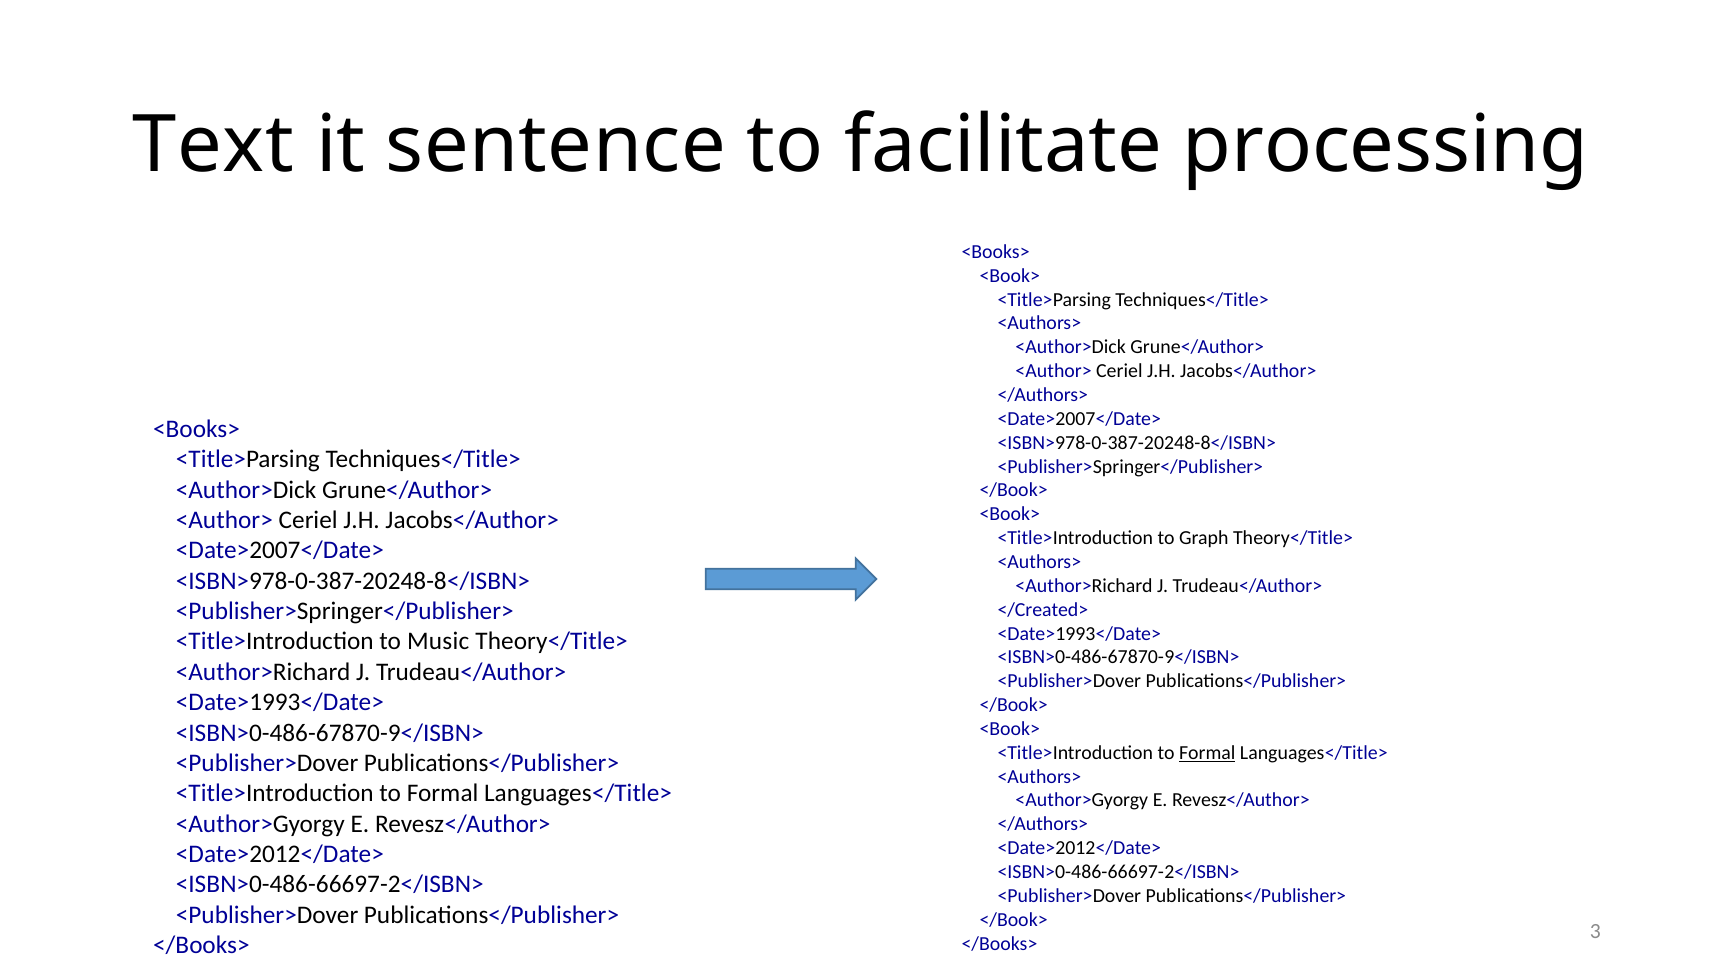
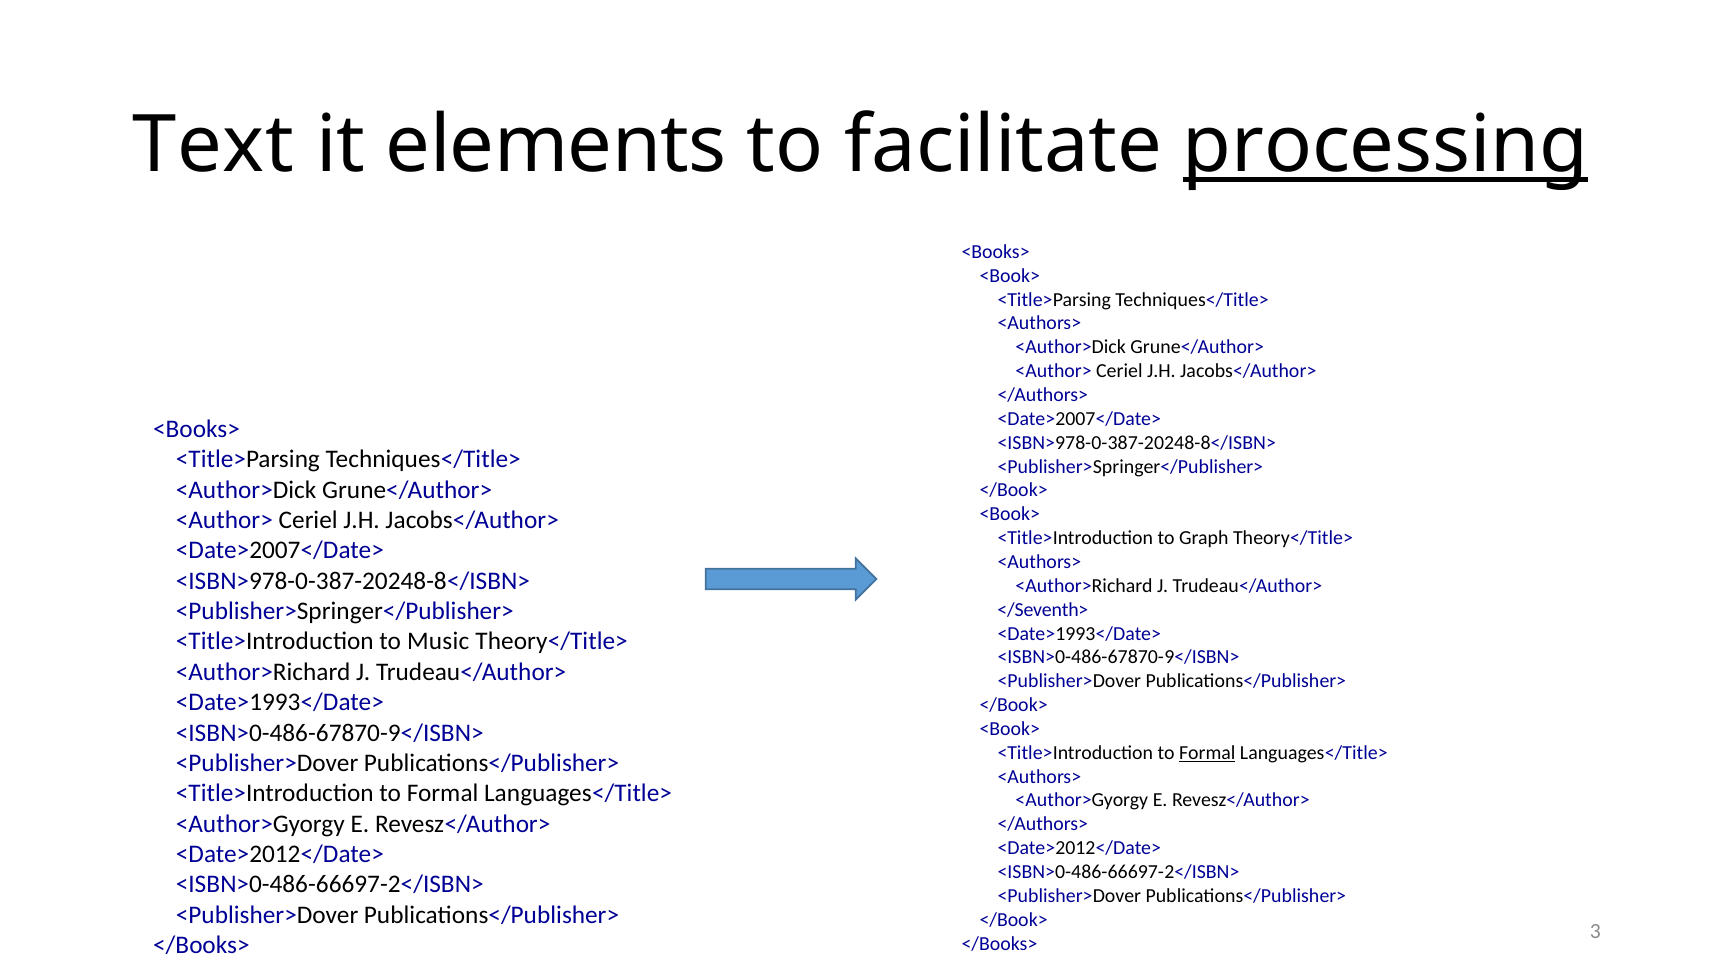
sentence: sentence -> elements
processing underline: none -> present
</Created>: </Created> -> </Seventh>
